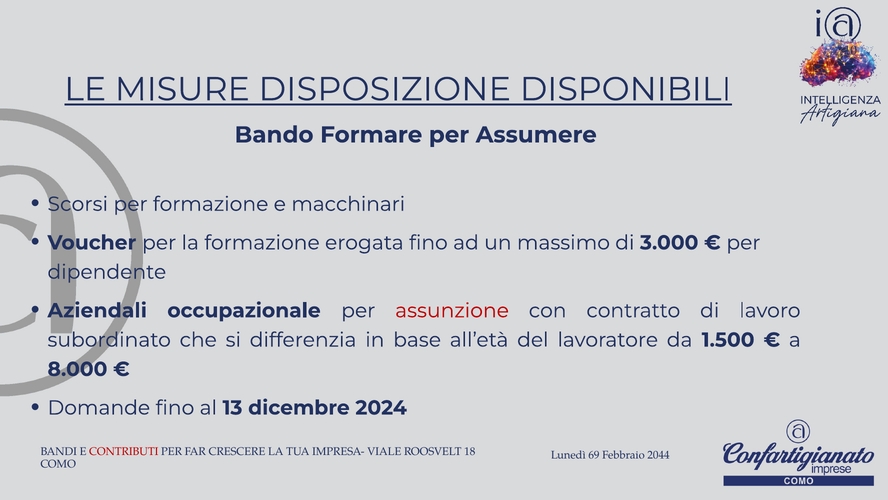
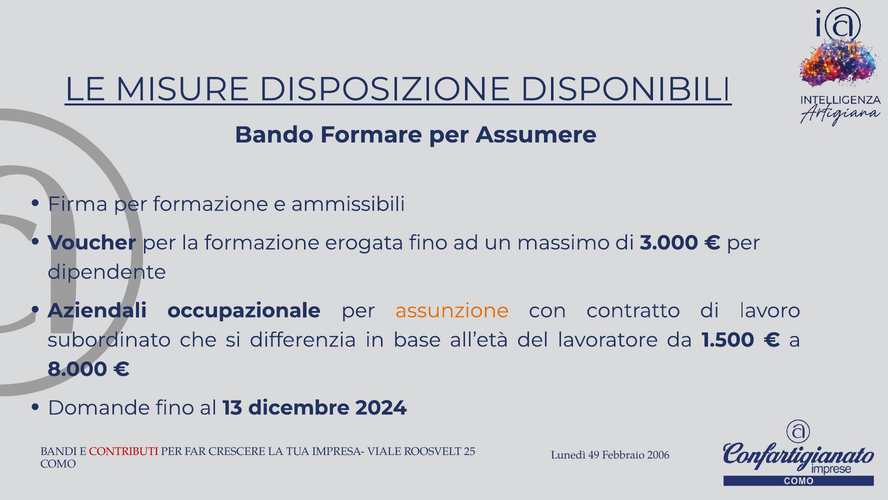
Scorsi: Scorsi -> Firma
macchinari: macchinari -> ammissibili
assunzione colour: red -> orange
18: 18 -> 25
69: 69 -> 49
2044: 2044 -> 2006
